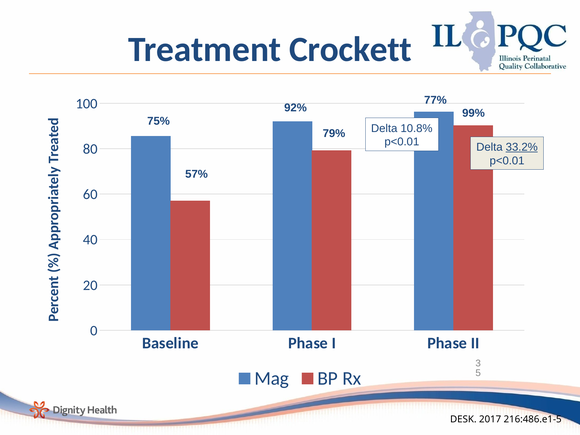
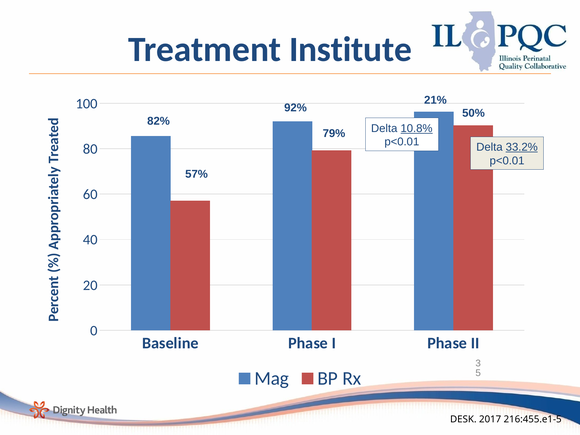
Crockett: Crockett -> Institute
77%: 77% -> 21%
99%: 99% -> 50%
75%: 75% -> 82%
10.8% underline: none -> present
216:486.e1-5: 216:486.e1-5 -> 216:455.e1-5
